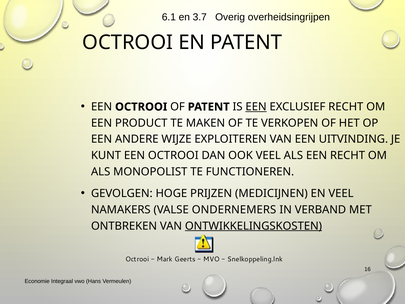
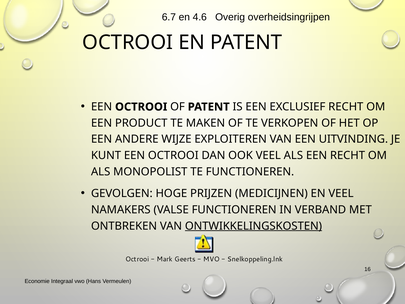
6.1: 6.1 -> 6.7
3.7: 3.7 -> 4.6
EEN at (256, 107) underline: present -> none
VALSE ONDERNEMERS: ONDERNEMERS -> FUNCTIONEREN
